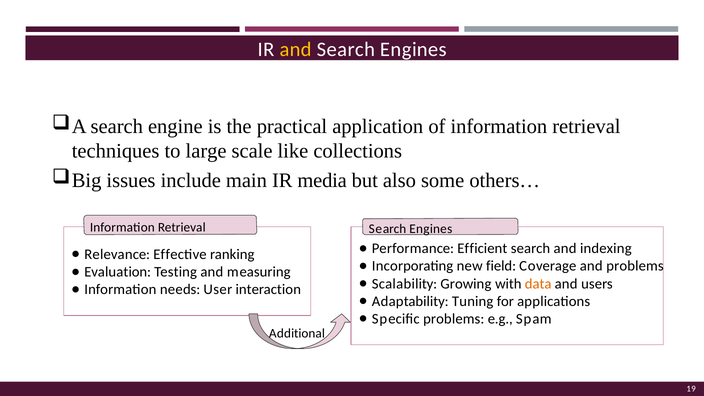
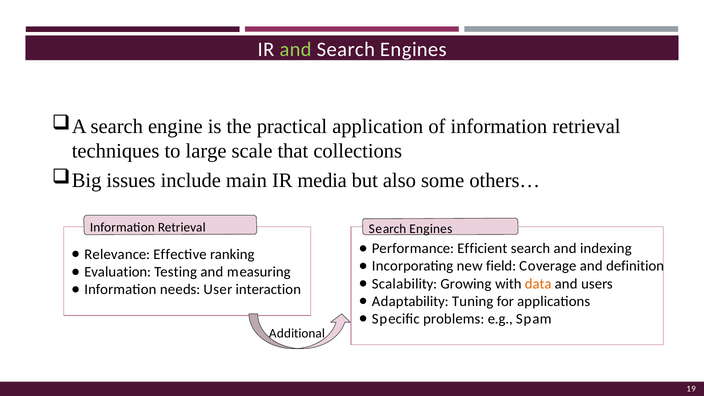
and at (296, 49) colour: yellow -> light green
like: like -> that
and problems: problems -> definition
